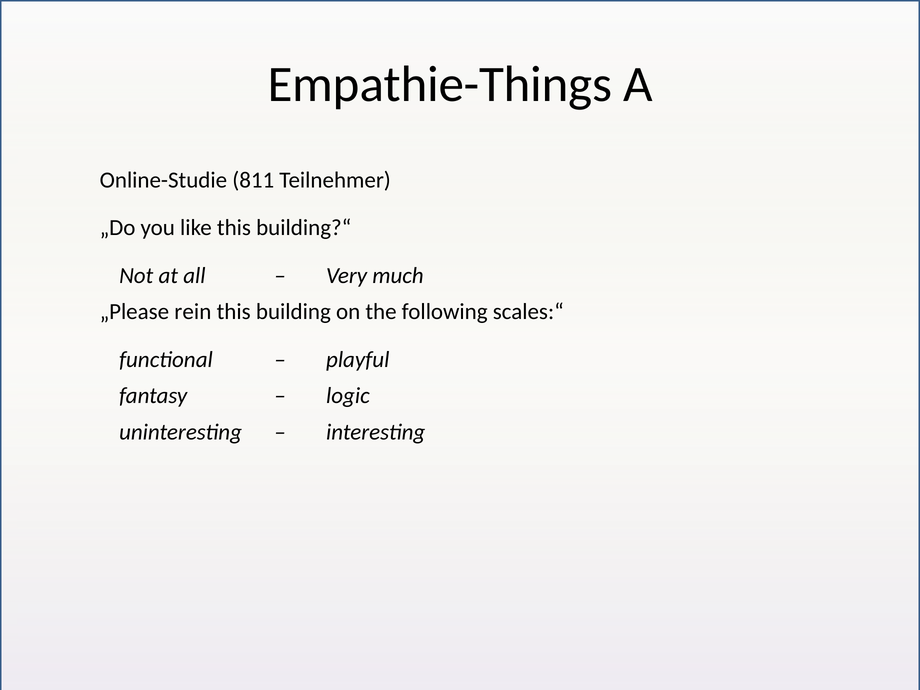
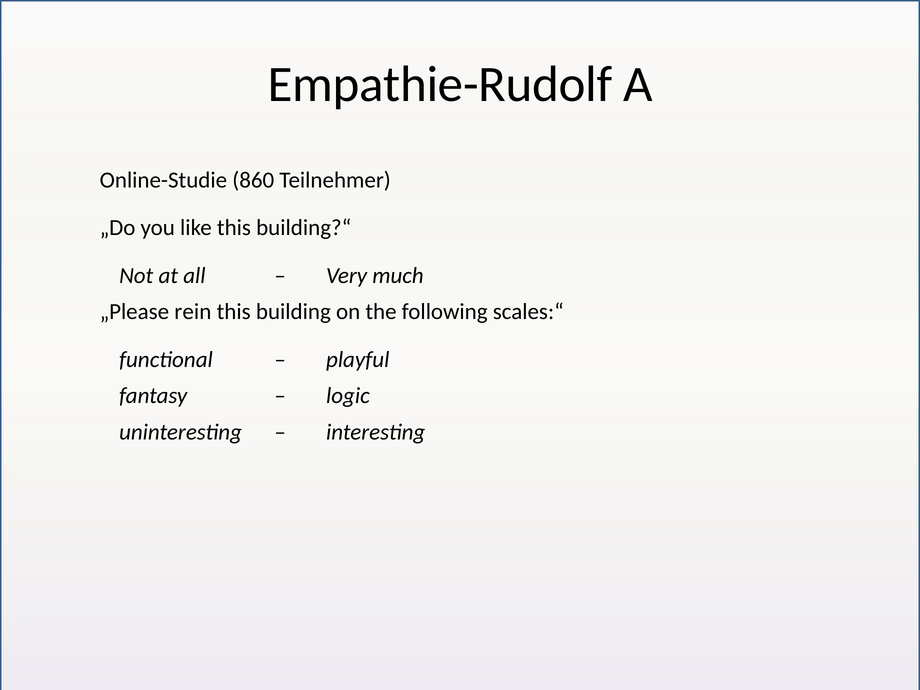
Empathie-Things: Empathie-Things -> Empathie-Rudolf
811: 811 -> 860
